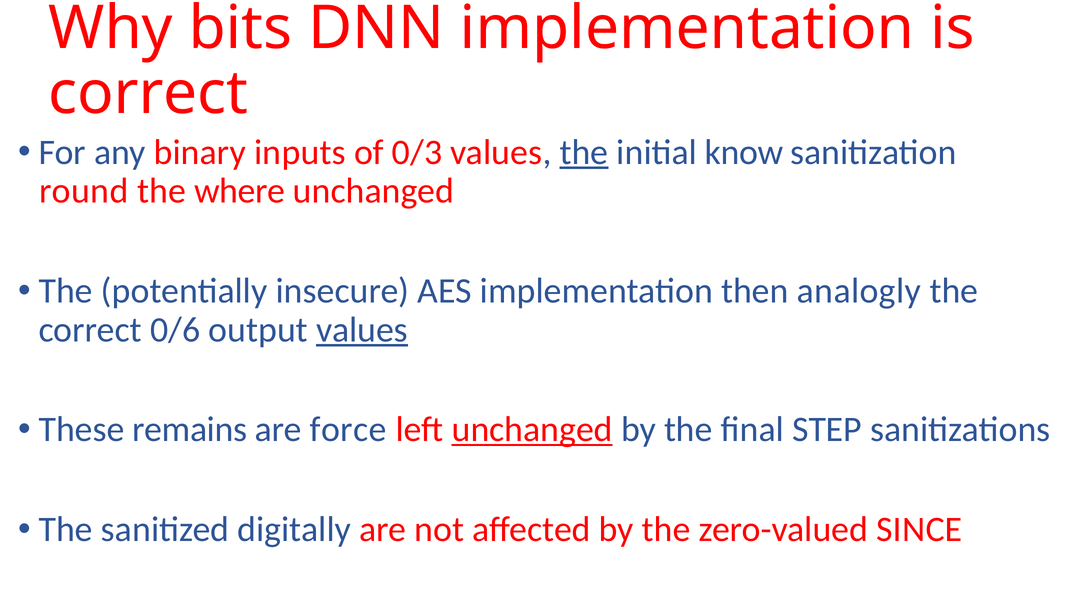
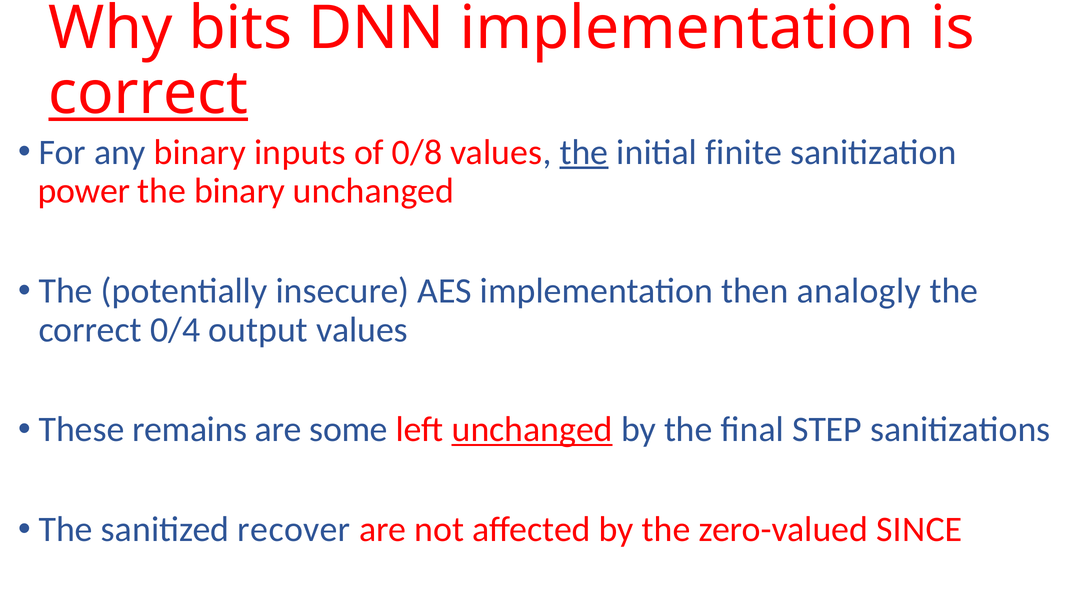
correct at (148, 93) underline: none -> present
0/3: 0/3 -> 0/8
know: know -> finite
round: round -> power
the where: where -> binary
0/6: 0/6 -> 0/4
values at (362, 330) underline: present -> none
force: force -> some
digitally: digitally -> recover
